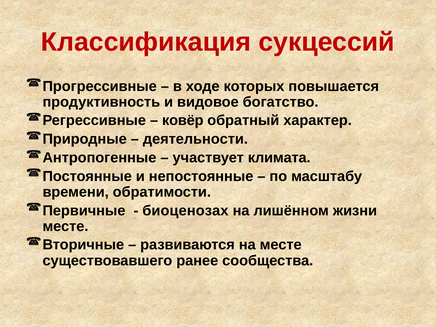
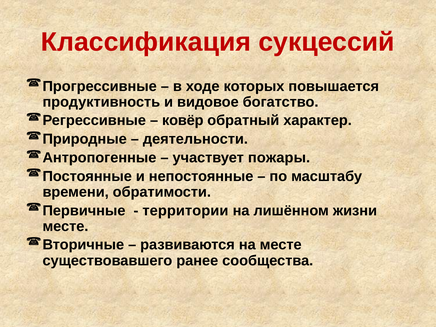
климата: климата -> пожары
биоценозах: биоценозах -> территории
